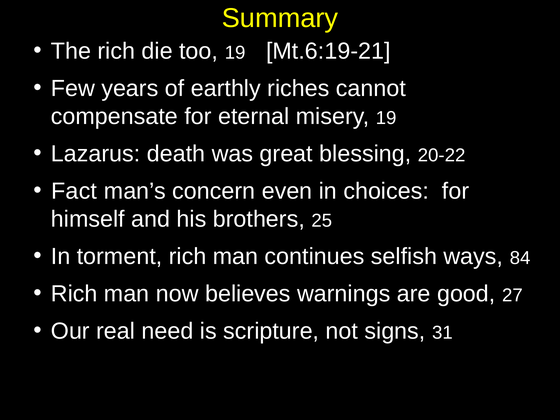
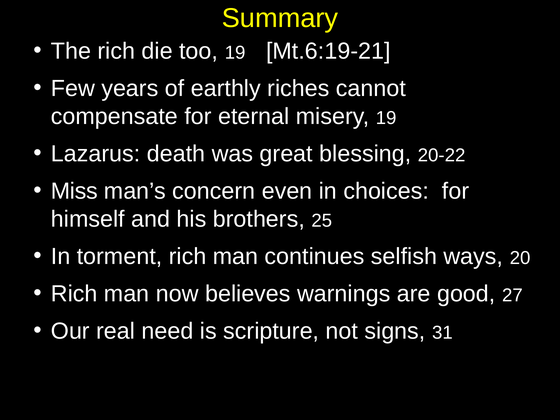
Fact: Fact -> Miss
84: 84 -> 20
